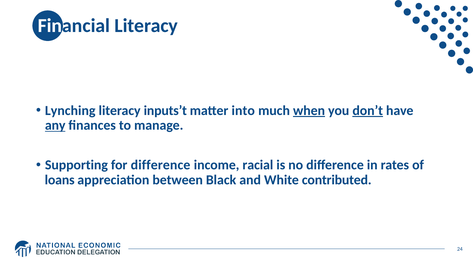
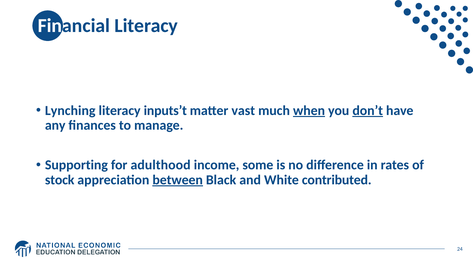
into: into -> vast
any underline: present -> none
for difference: difference -> adulthood
racial: racial -> some
loans: loans -> stock
between underline: none -> present
